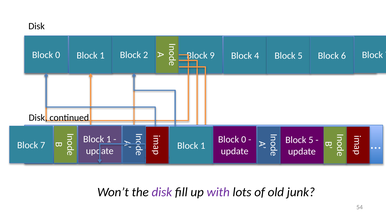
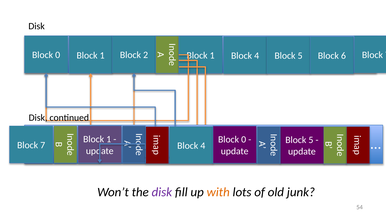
9 at (212, 55): 9 -> 1
1 at (203, 146): 1 -> 4
with colour: purple -> orange
